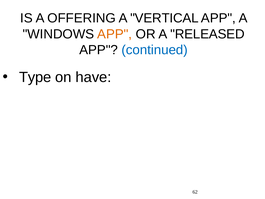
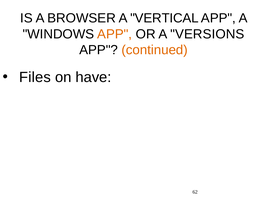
OFFERING: OFFERING -> BROWSER
RELEASED: RELEASED -> VERSIONS
continued colour: blue -> orange
Type: Type -> Files
